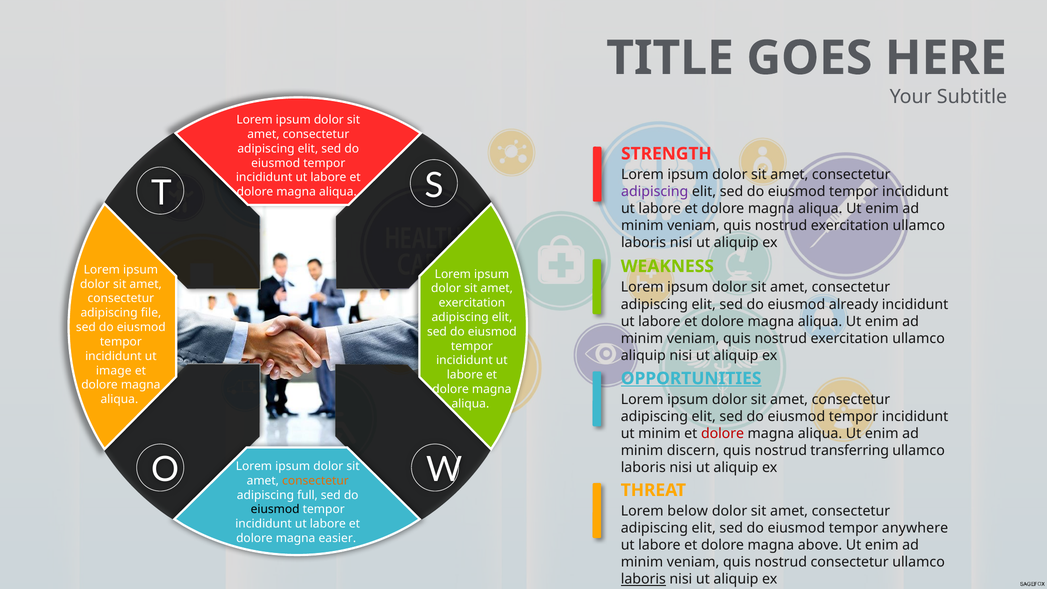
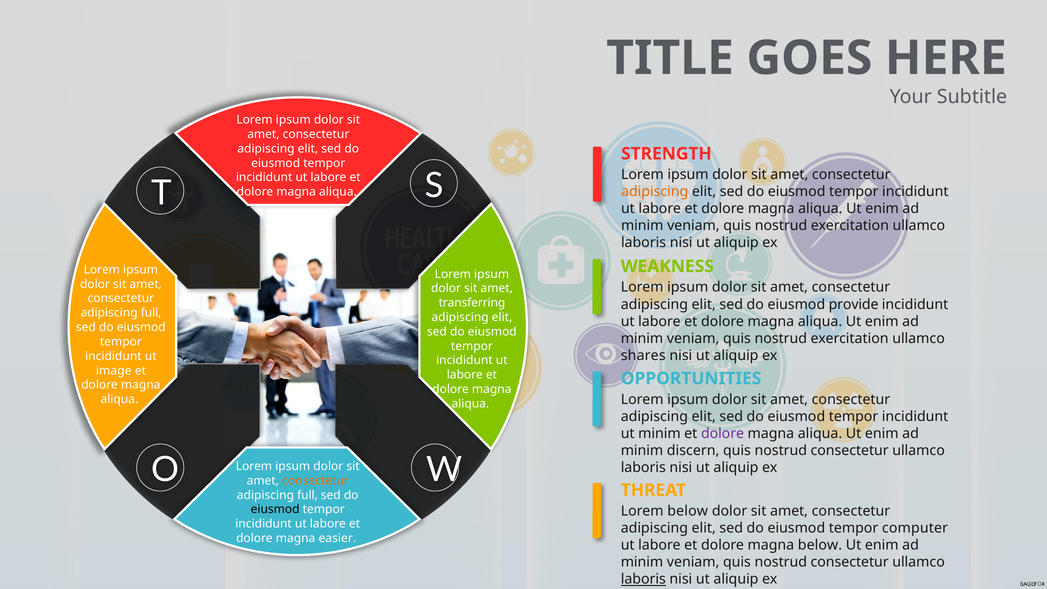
adipiscing at (655, 192) colour: purple -> orange
exercitation at (472, 303): exercitation -> transferring
already: already -> provide
file at (151, 313): file -> full
aliquip at (643, 355): aliquip -> shares
OPPORTUNITIES underline: present -> none
dolore at (723, 433) colour: red -> purple
transferring at (850, 450): transferring -> consectetur
anywhere: anywhere -> computer
magna above: above -> below
